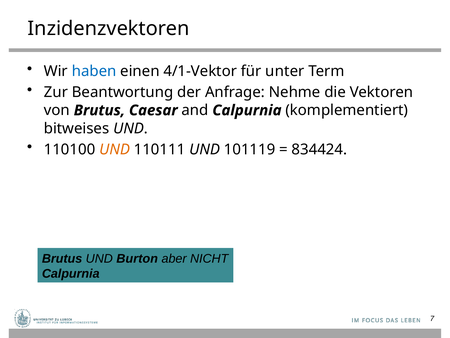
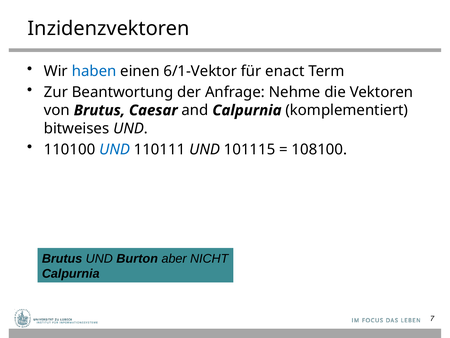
4/1-Vektor: 4/1-Vektor -> 6/1-Vektor
unter: unter -> enact
UND at (115, 149) colour: orange -> blue
101119: 101119 -> 101115
834424: 834424 -> 108100
